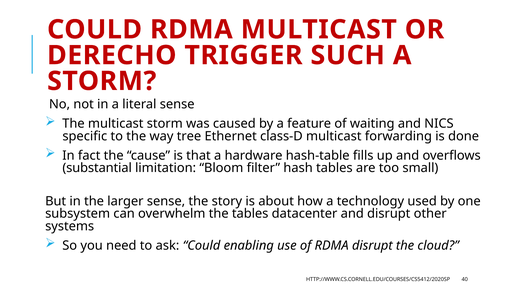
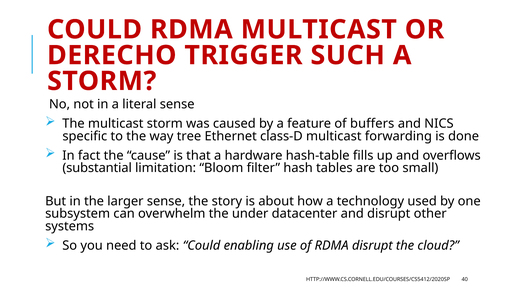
waiting: waiting -> buffers
the tables: tables -> under
